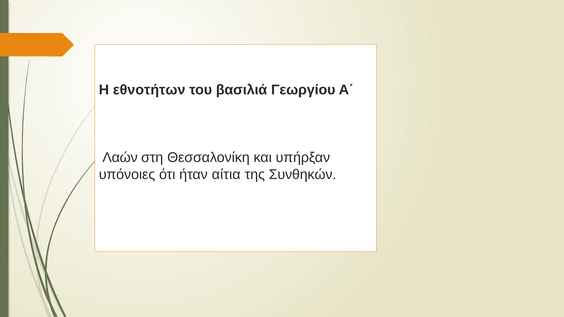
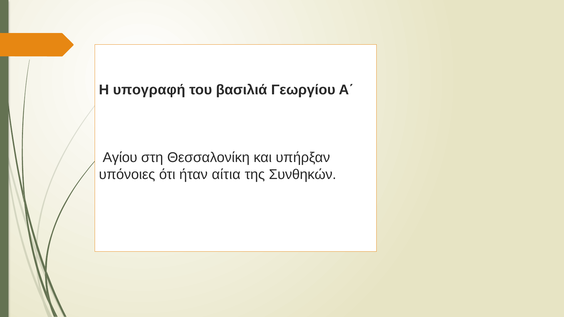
εθνοτήτων: εθνοτήτων -> υπογραφή
Λαών: Λαών -> Αγίου
